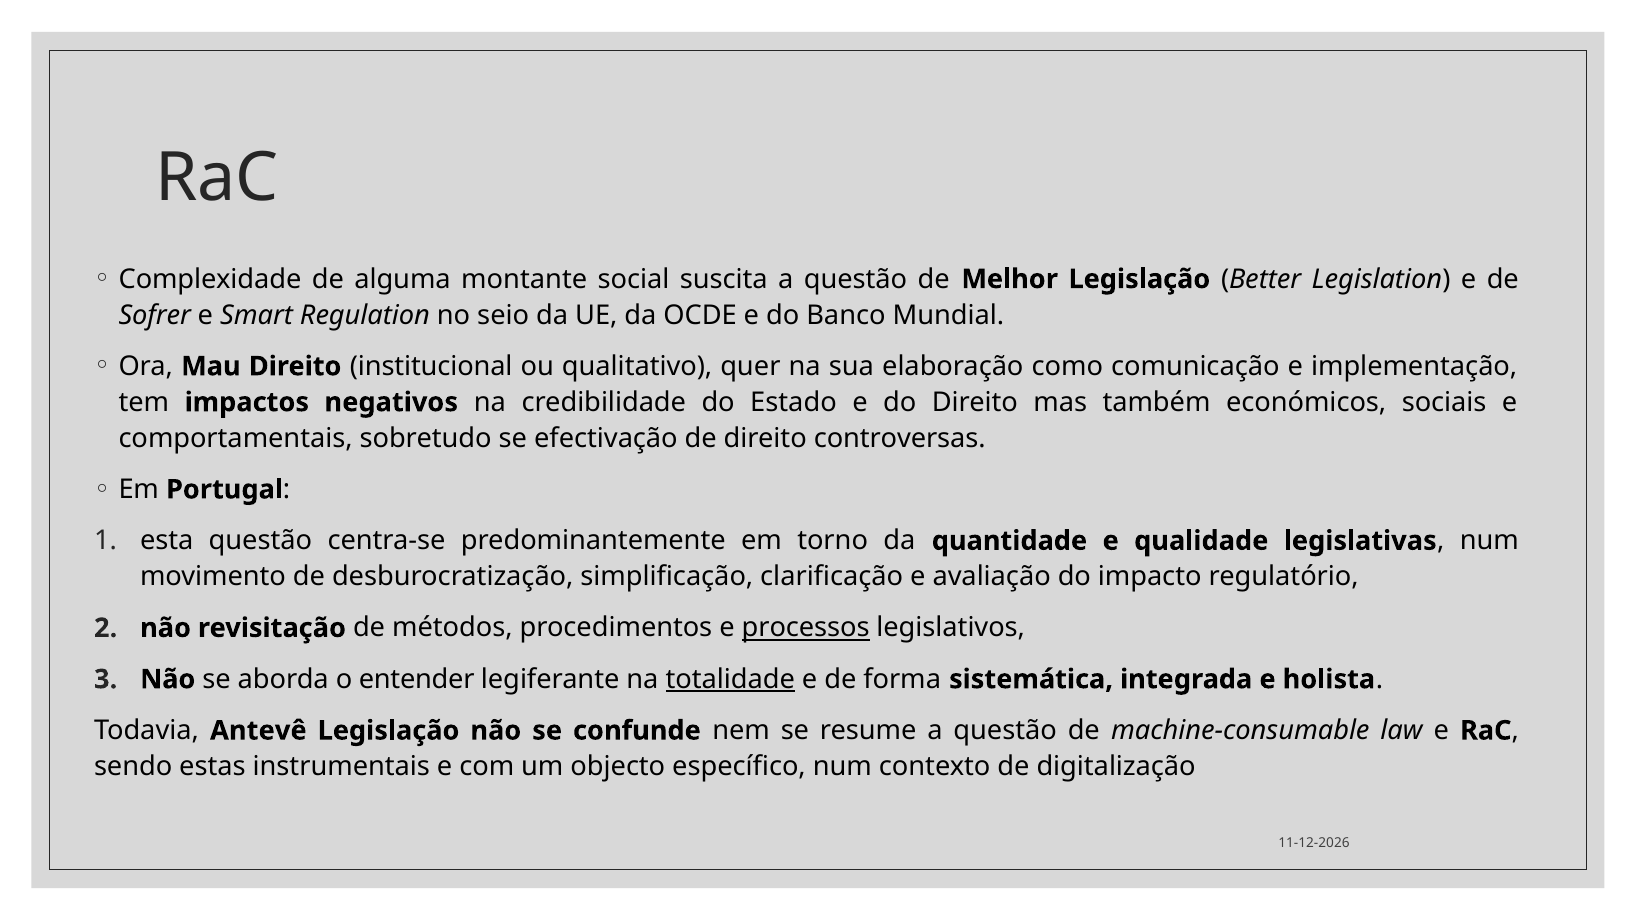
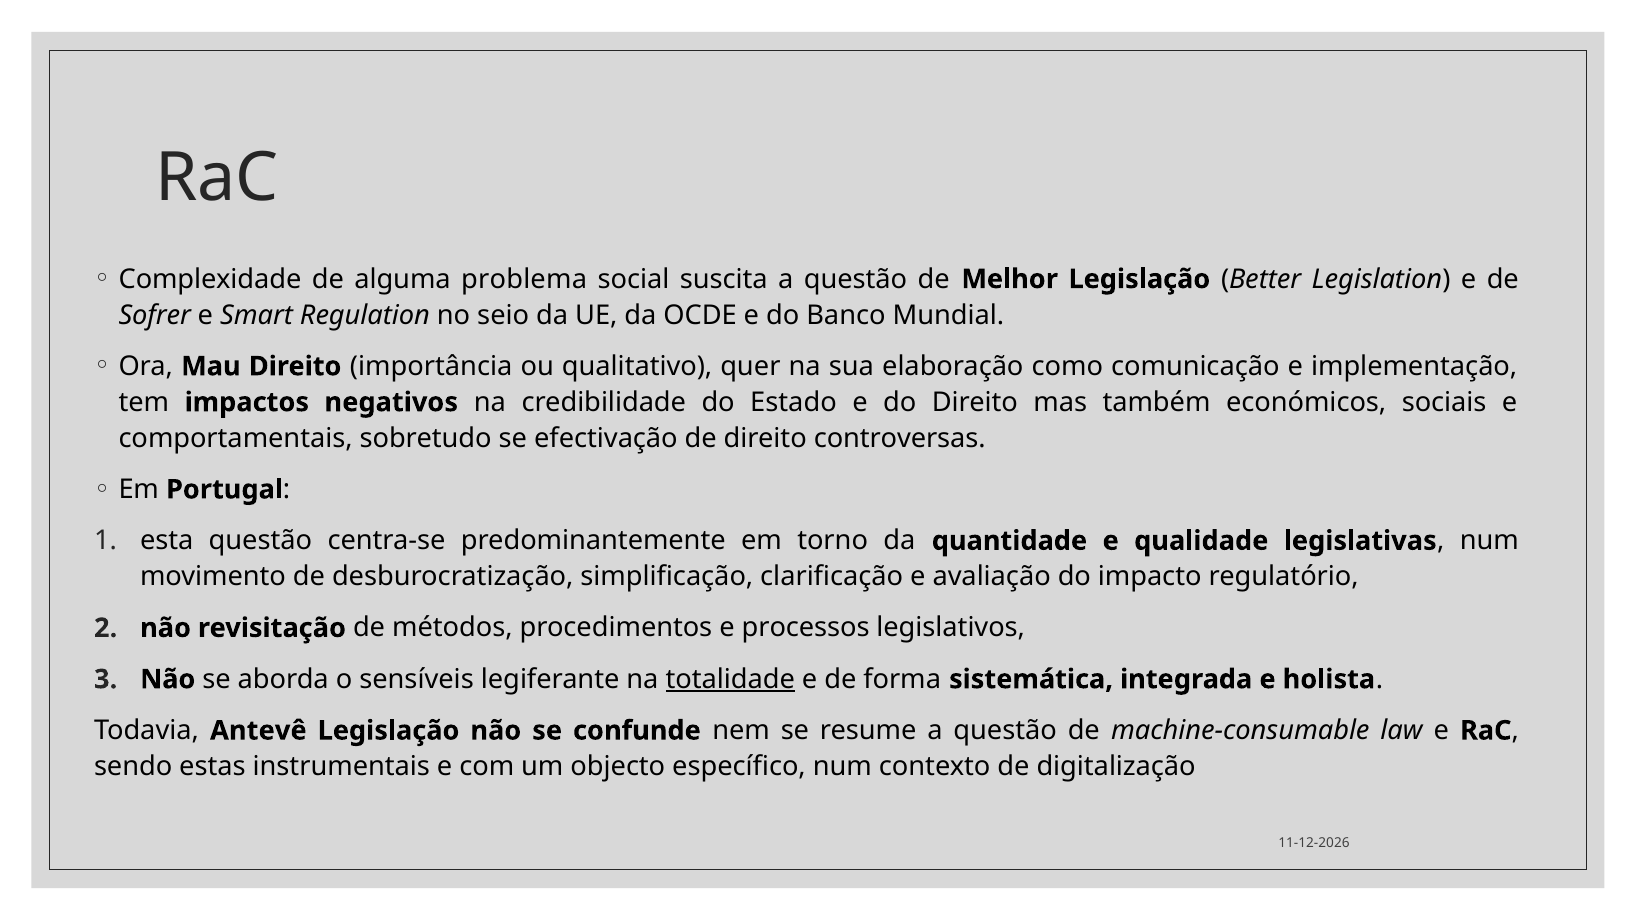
montante: montante -> problema
institucional: institucional -> importância
processos underline: present -> none
entender: entender -> sensíveis
